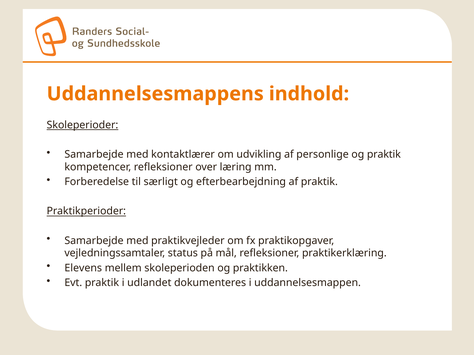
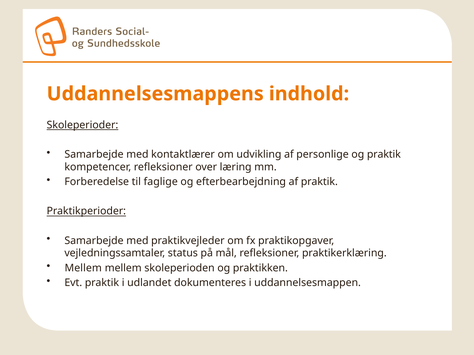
særligt: særligt -> faglige
Elevens at (83, 268): Elevens -> Mellem
